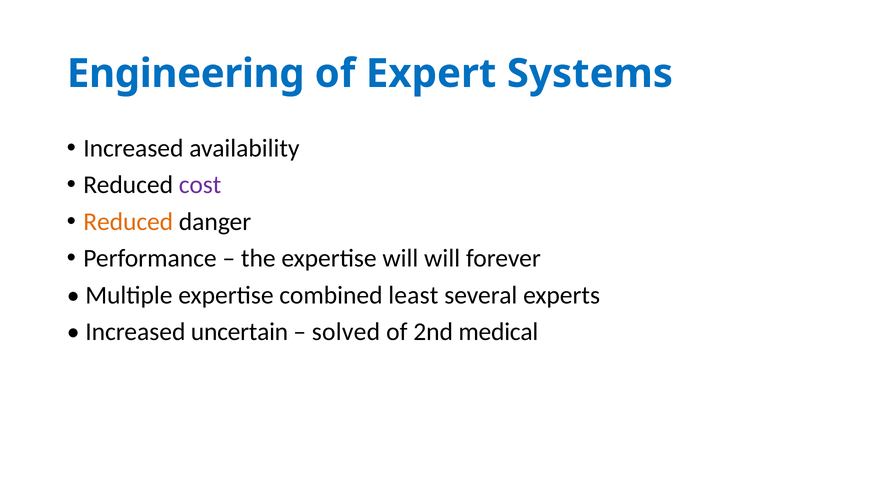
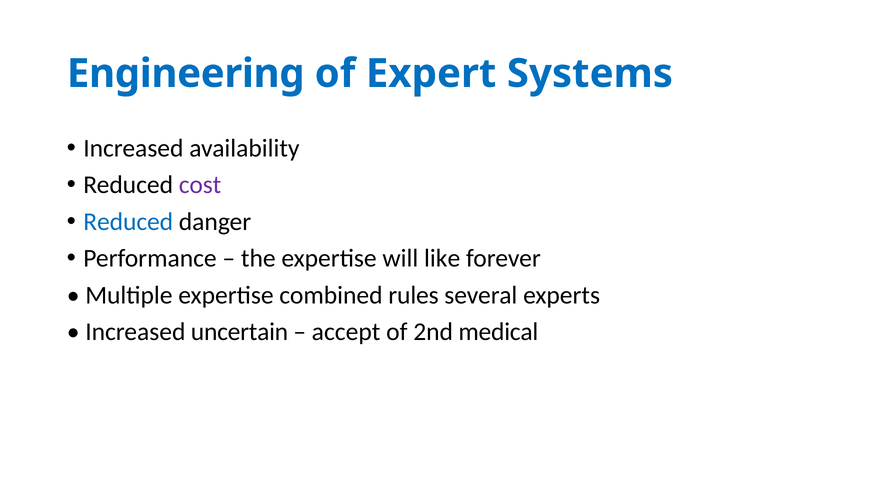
Reduced at (128, 222) colour: orange -> blue
will will: will -> like
least: least -> rules
solved: solved -> accept
